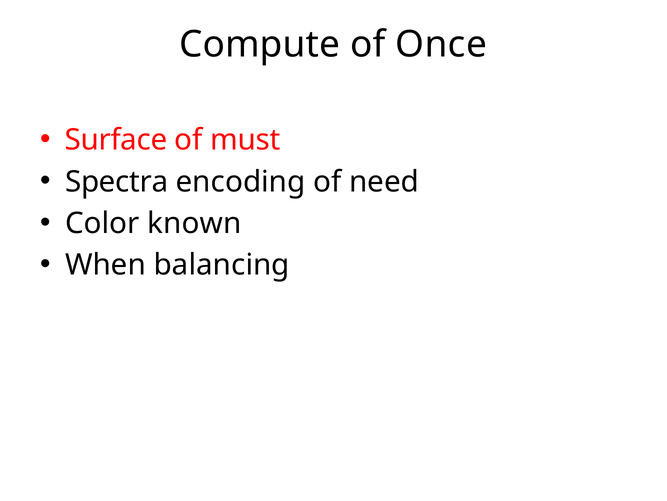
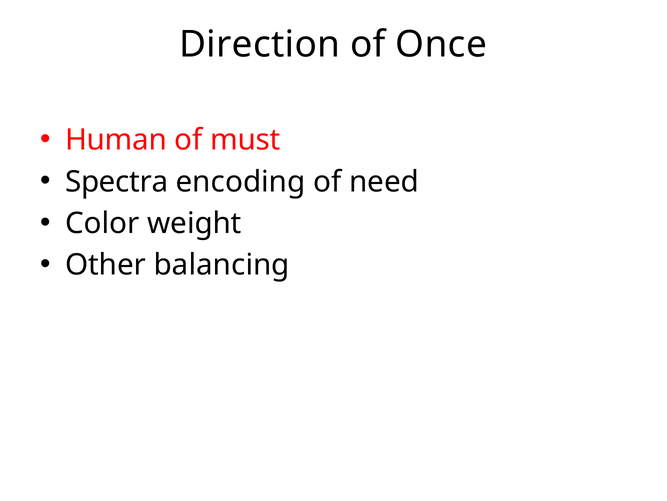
Compute: Compute -> Direction
Surface: Surface -> Human
known: known -> weight
When: When -> Other
